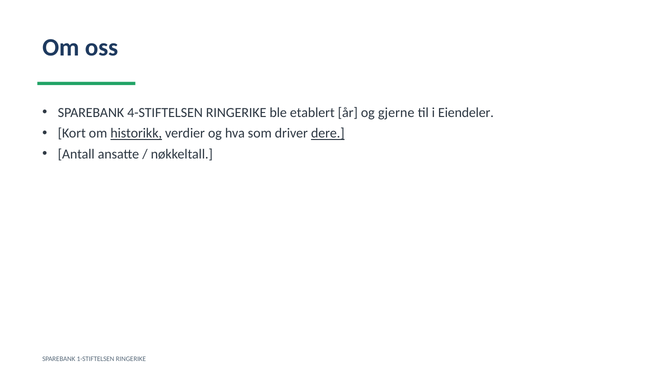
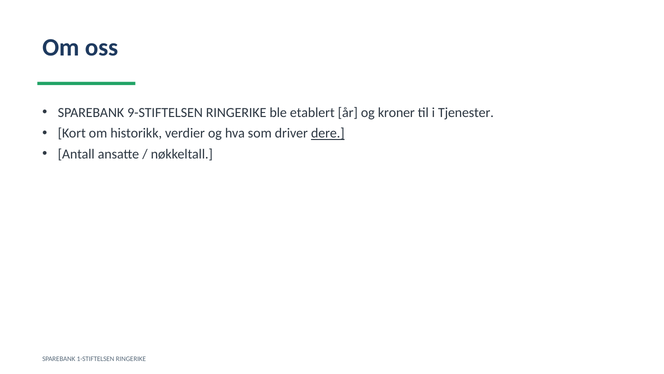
4-STIFTELSEN: 4-STIFTELSEN -> 9-STIFTELSEN
gjerne: gjerne -> kroner
Eiendeler: Eiendeler -> Tjenester
historikk underline: present -> none
